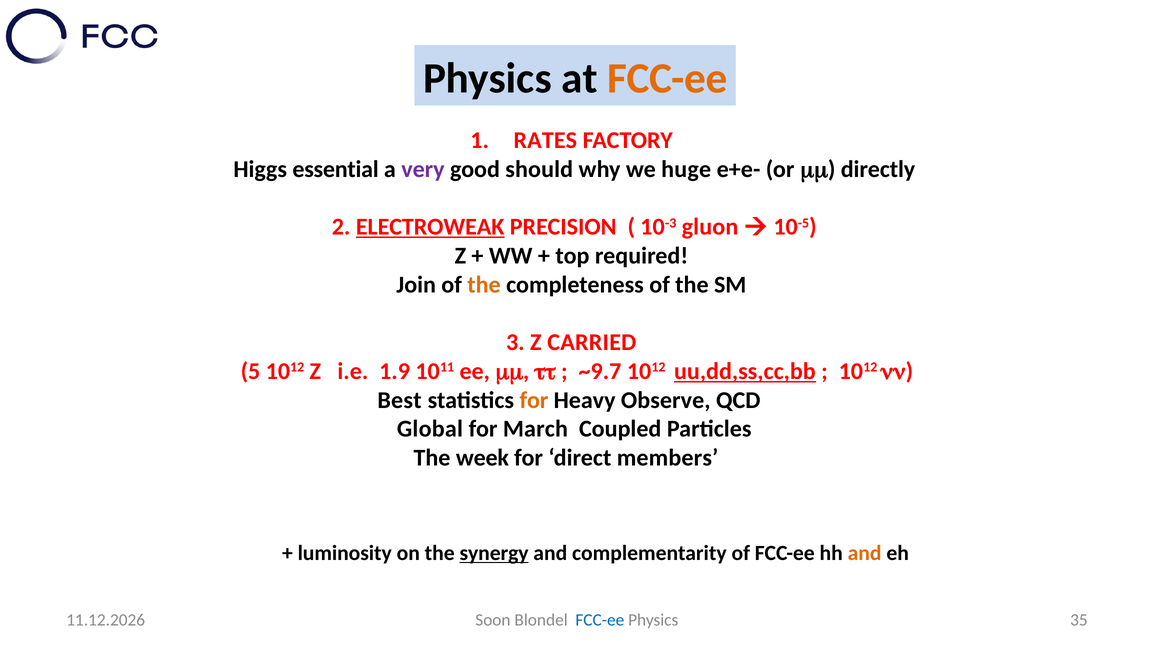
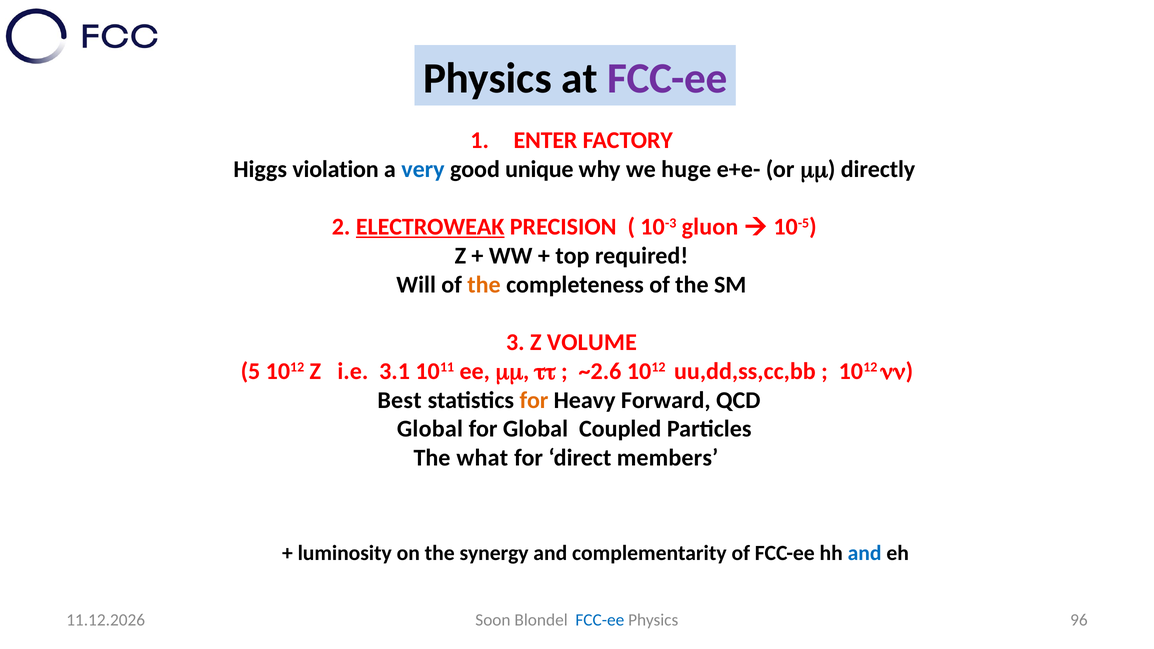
FCC-ee at (667, 78) colour: orange -> purple
RATES: RATES -> ENTER
essential: essential -> violation
very colour: purple -> blue
should: should -> unique
Join: Join -> Will
CARRIED: CARRIED -> VOLUME
1.9: 1.9 -> 3.1
~9.7: ~9.7 -> ~2.6
uu,dd,ss,cc,bb underline: present -> none
Observe: Observe -> Forward
for March: March -> Global
week: week -> what
synergy underline: present -> none
and at (865, 553) colour: orange -> blue
35: 35 -> 96
